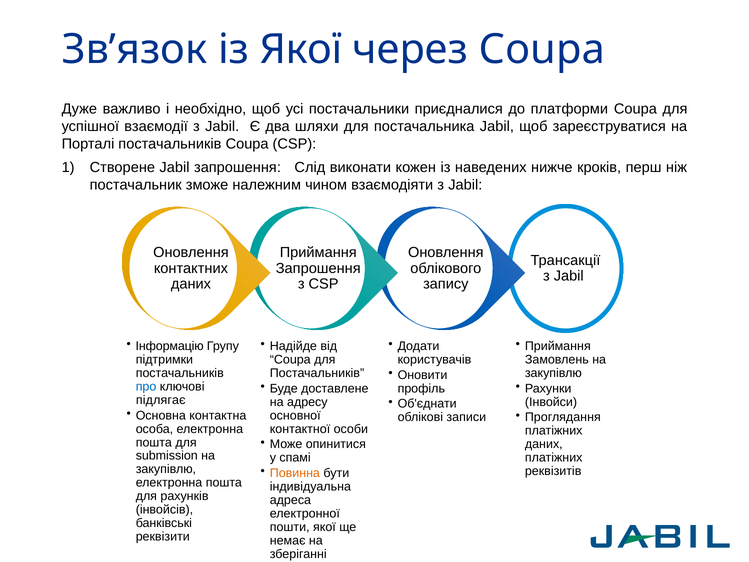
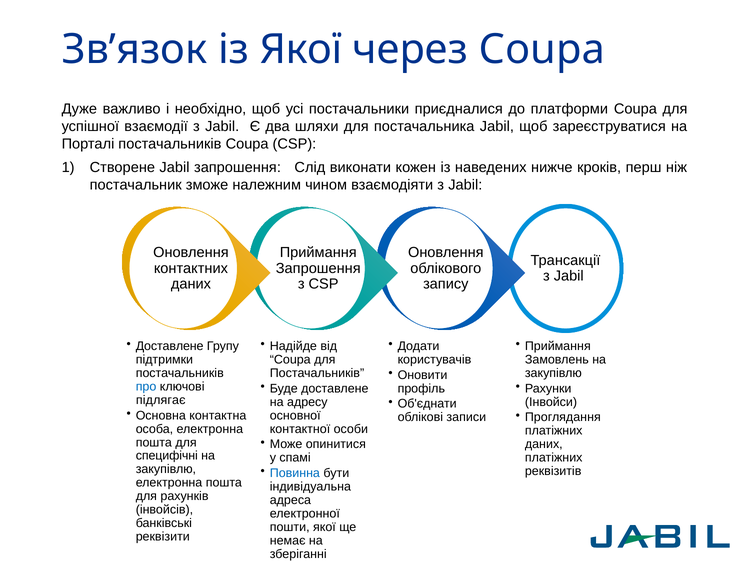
Інформацію at (170, 346): Інформацію -> Доставлене
submission: submission -> специфічні
Повинна colour: orange -> blue
